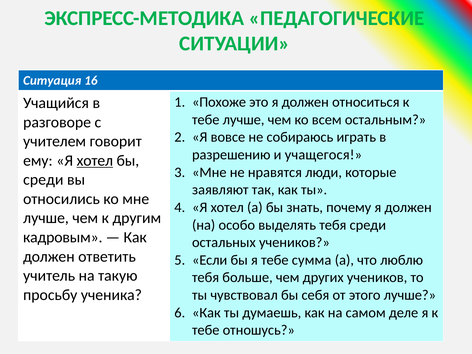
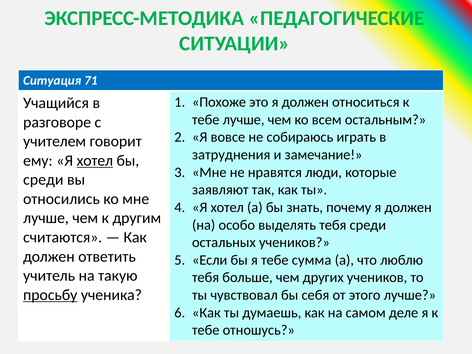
16: 16 -> 71
разрешению: разрешению -> затруднения
учащегося: учащегося -> замечание
кадровым: кадровым -> считаются
просьбу underline: none -> present
